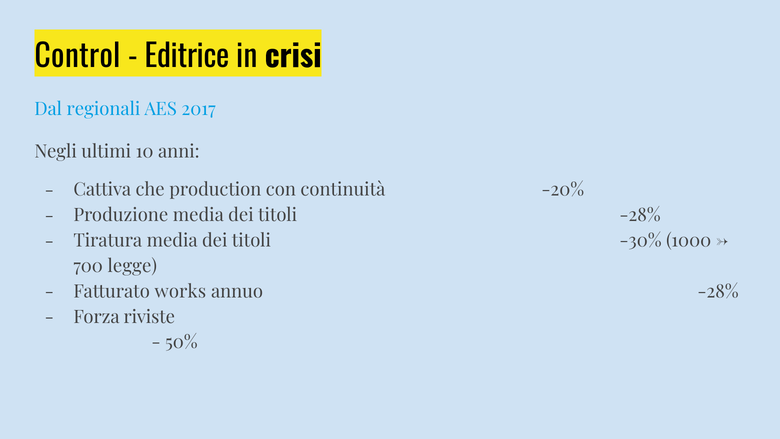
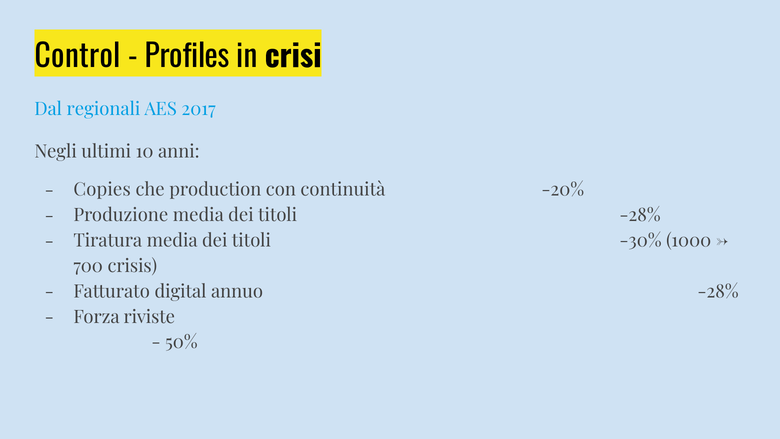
Editrice: Editrice -> Profiles
Cattiva: Cattiva -> Copies
legge: legge -> crisis
works: works -> digital
